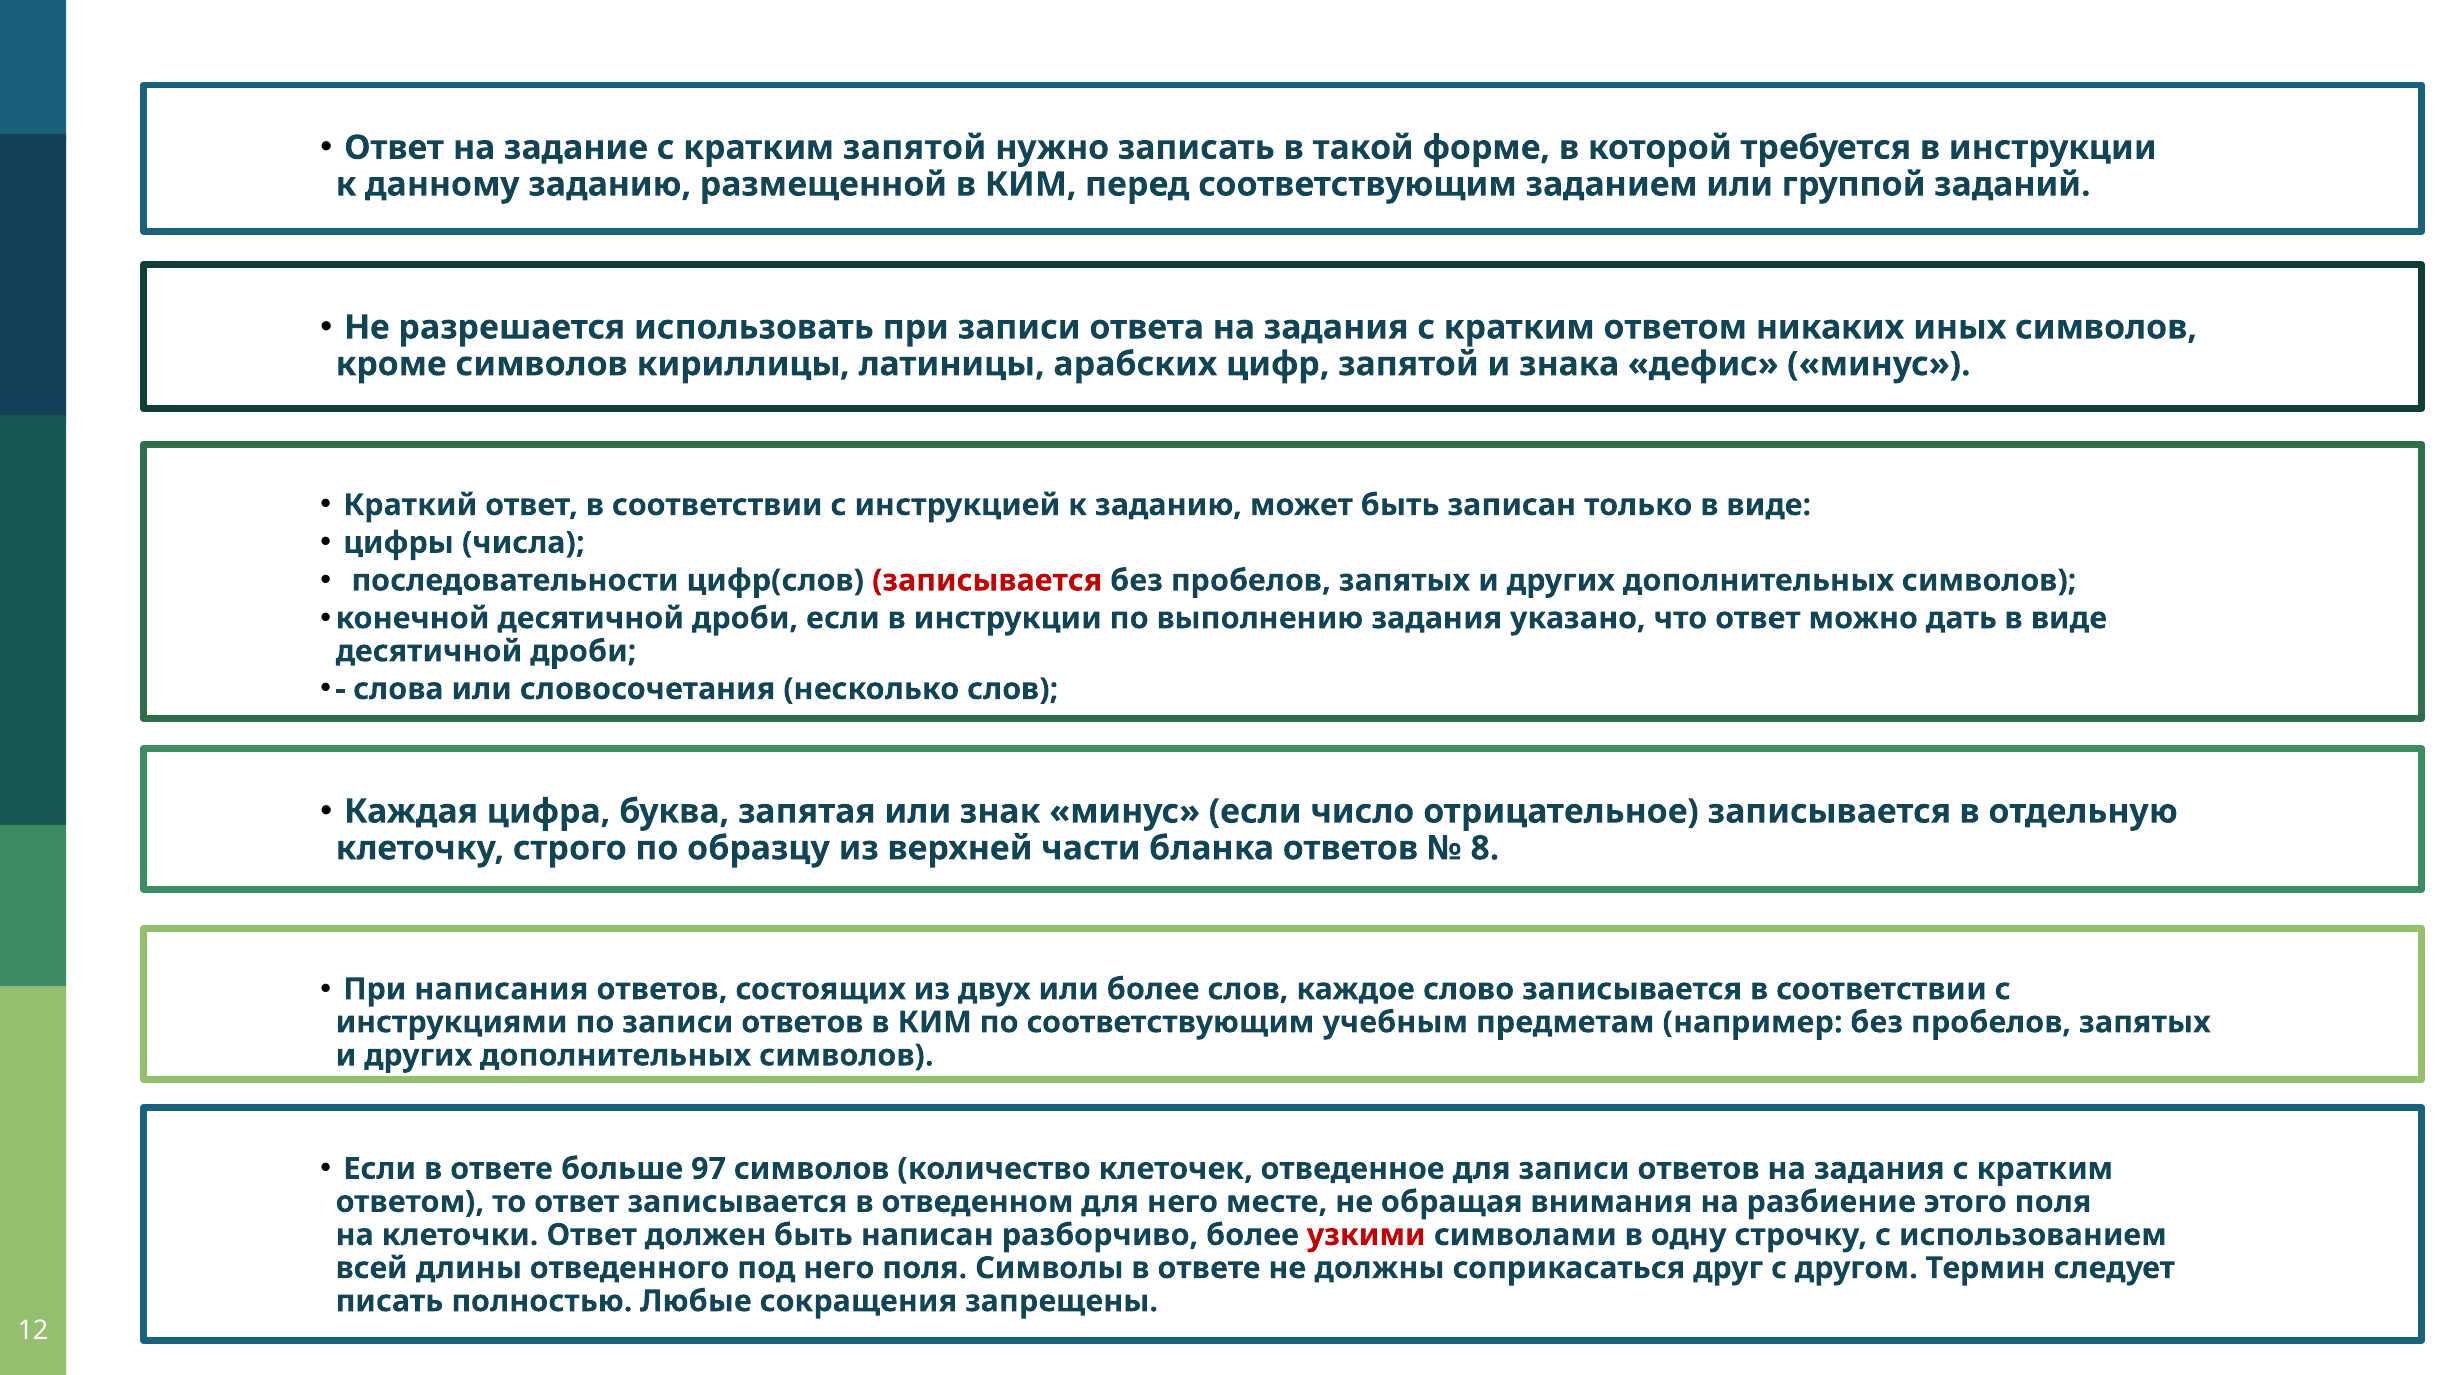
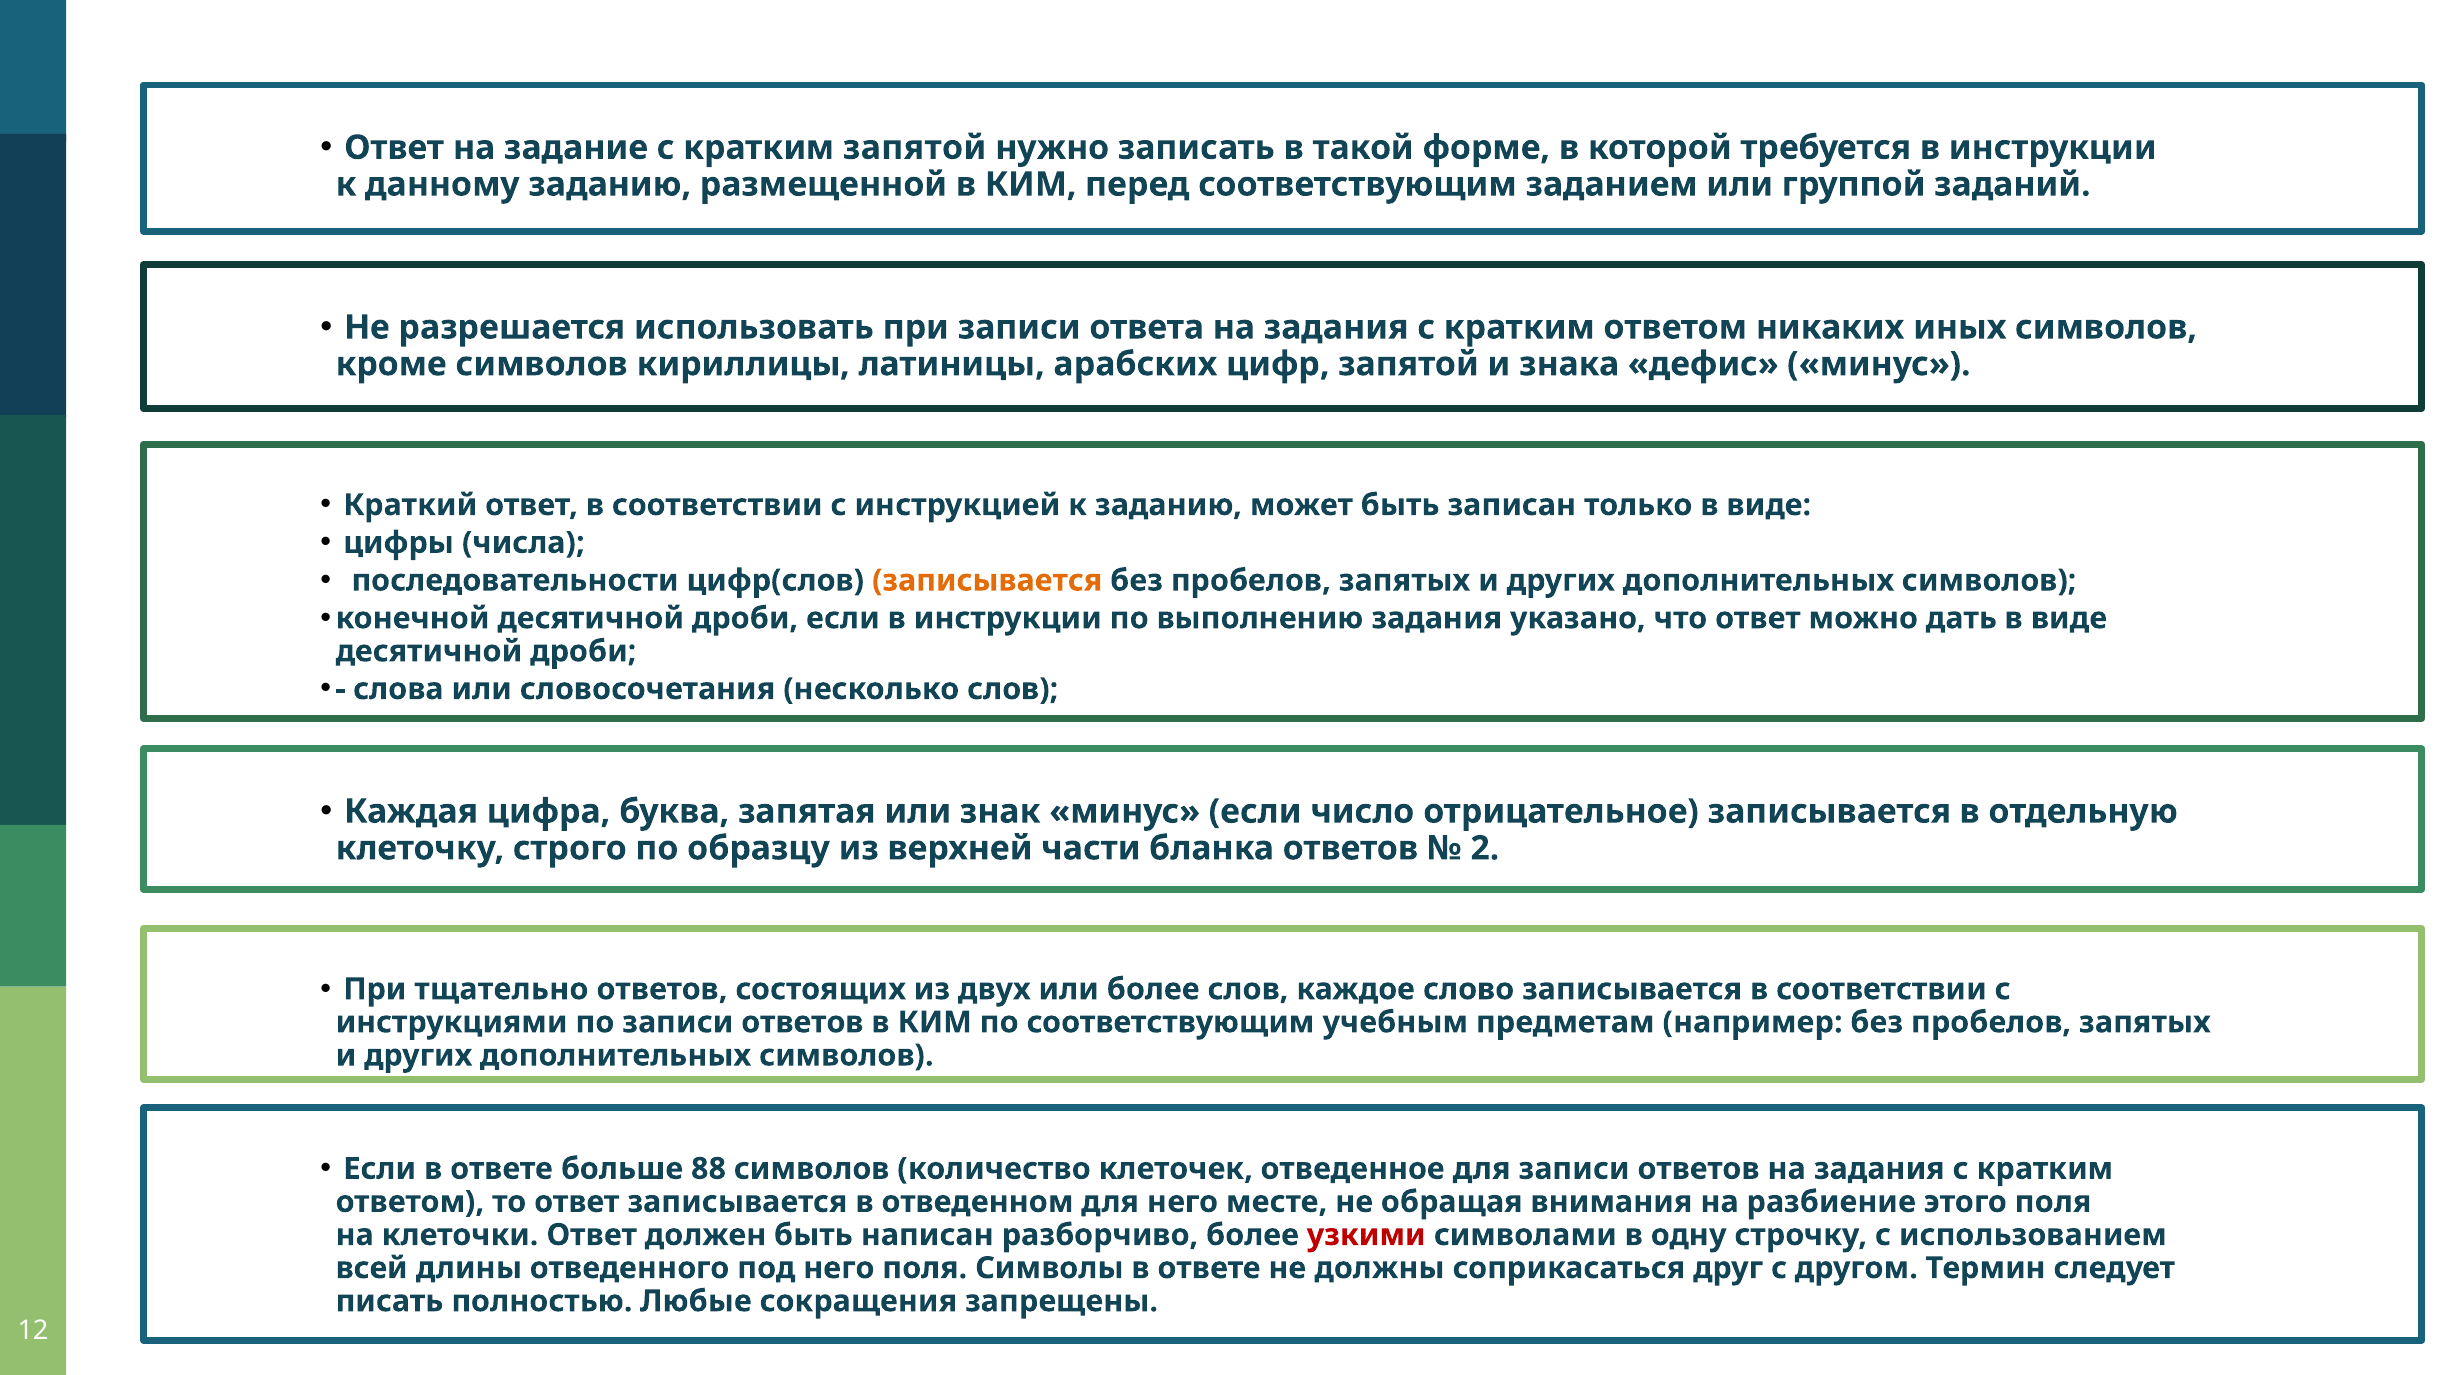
записывается at (987, 580) colour: red -> orange
8: 8 -> 2
написания: написания -> тщательно
97: 97 -> 88
